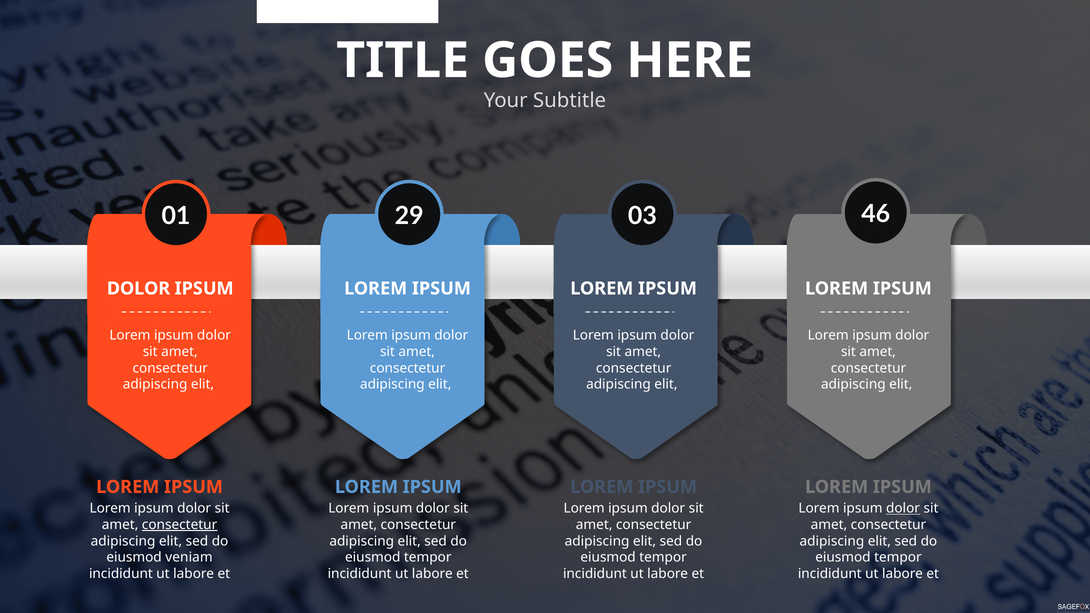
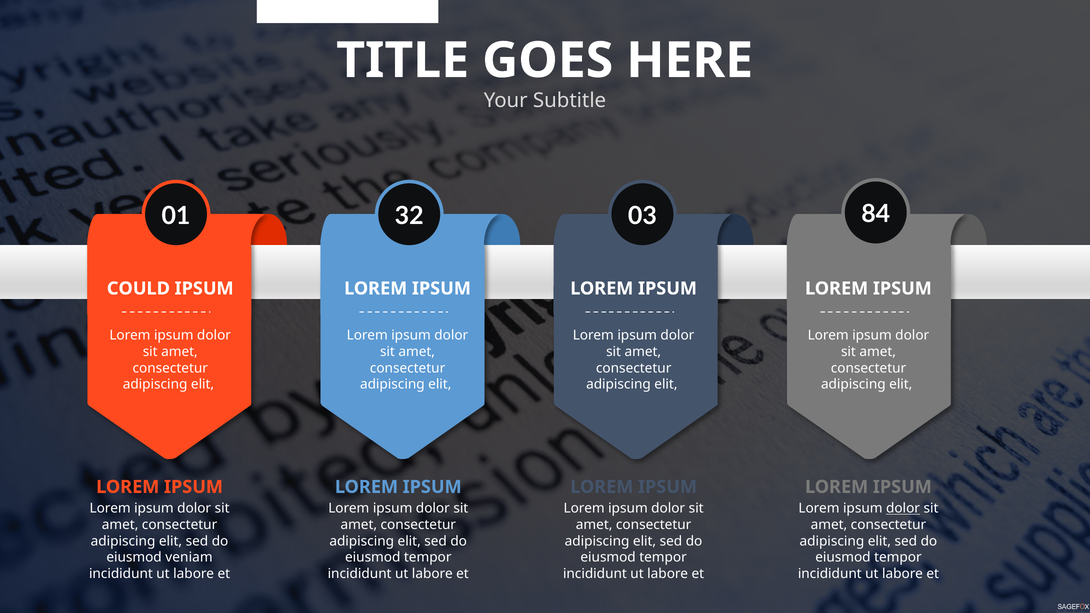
29: 29 -> 32
46: 46 -> 84
DOLOR at (138, 289): DOLOR -> COULD
consectetur at (180, 525) underline: present -> none
